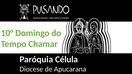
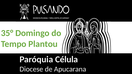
10°: 10° -> 35°
Chamar: Chamar -> Plantou
